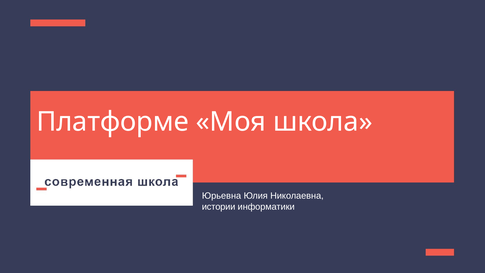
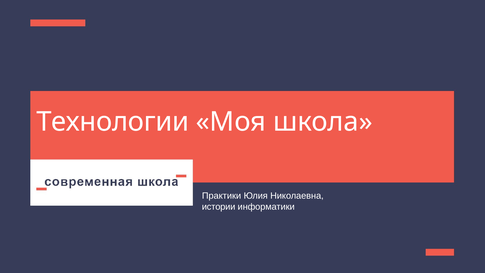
Платформе: Платформе -> Технологии
Юрьевна: Юрьевна -> Практики
